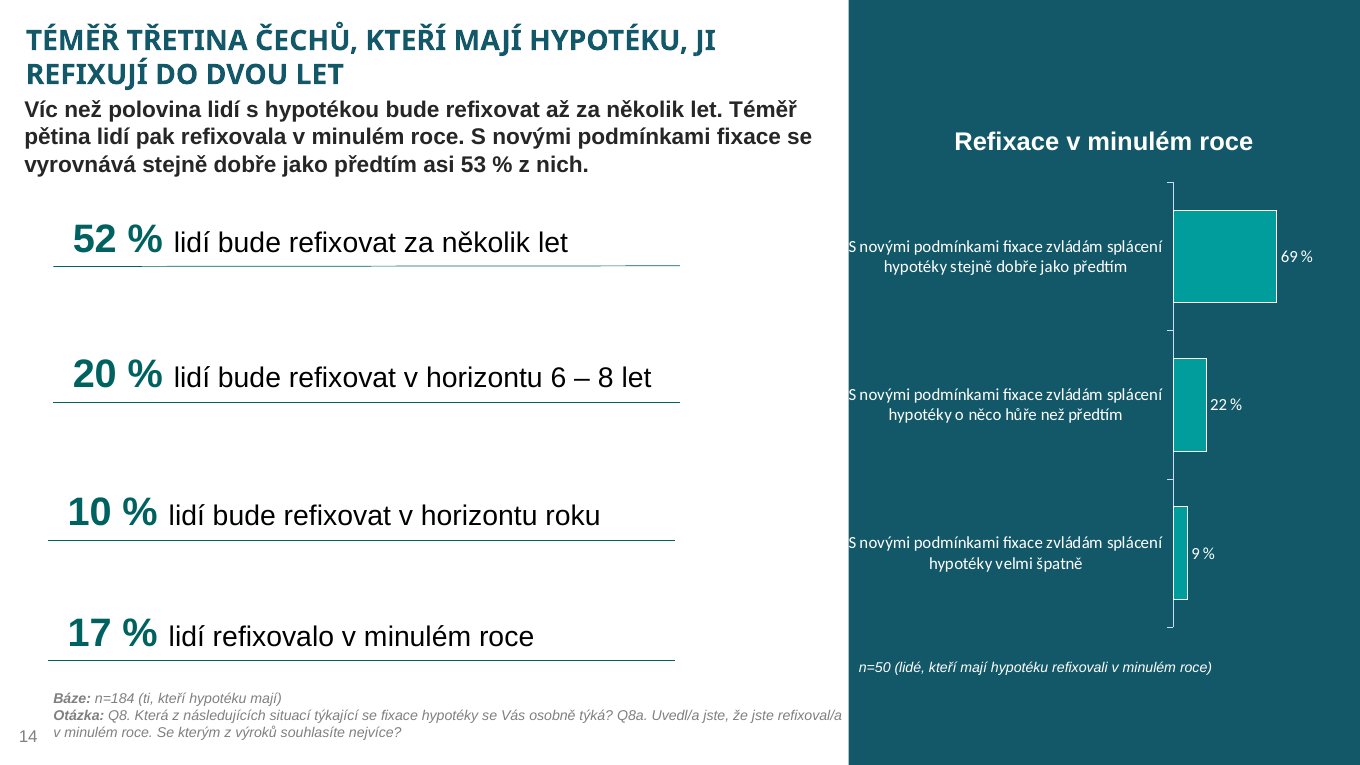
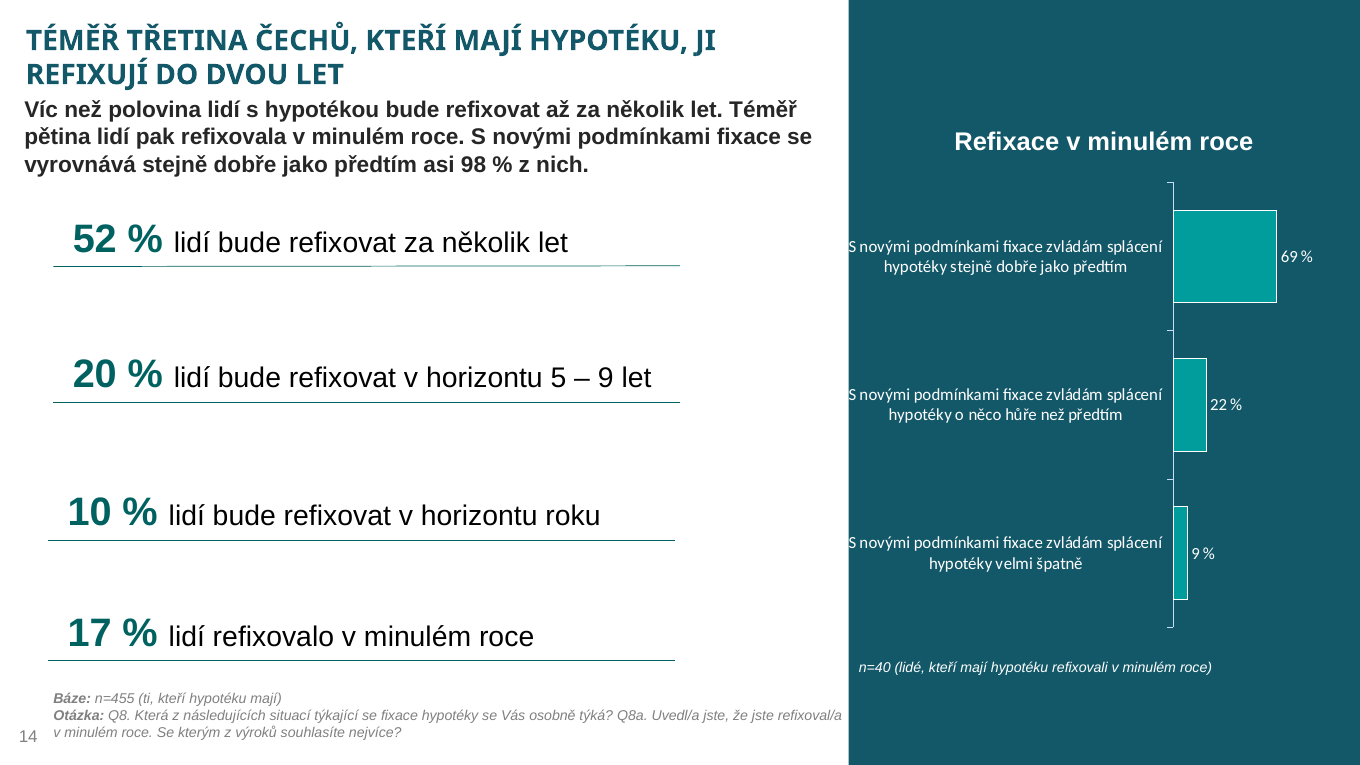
53: 53 -> 98
6: 6 -> 5
8 at (606, 378): 8 -> 9
n=50: n=50 -> n=40
n=184: n=184 -> n=455
